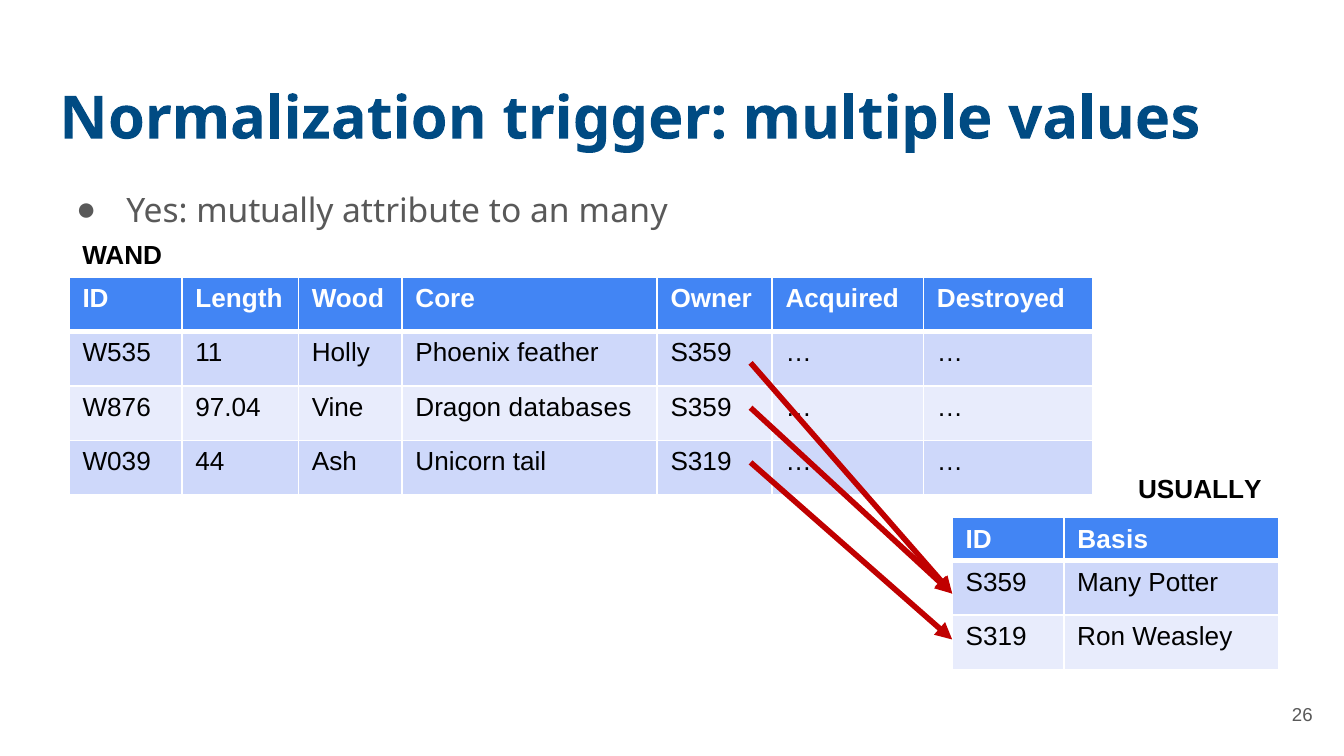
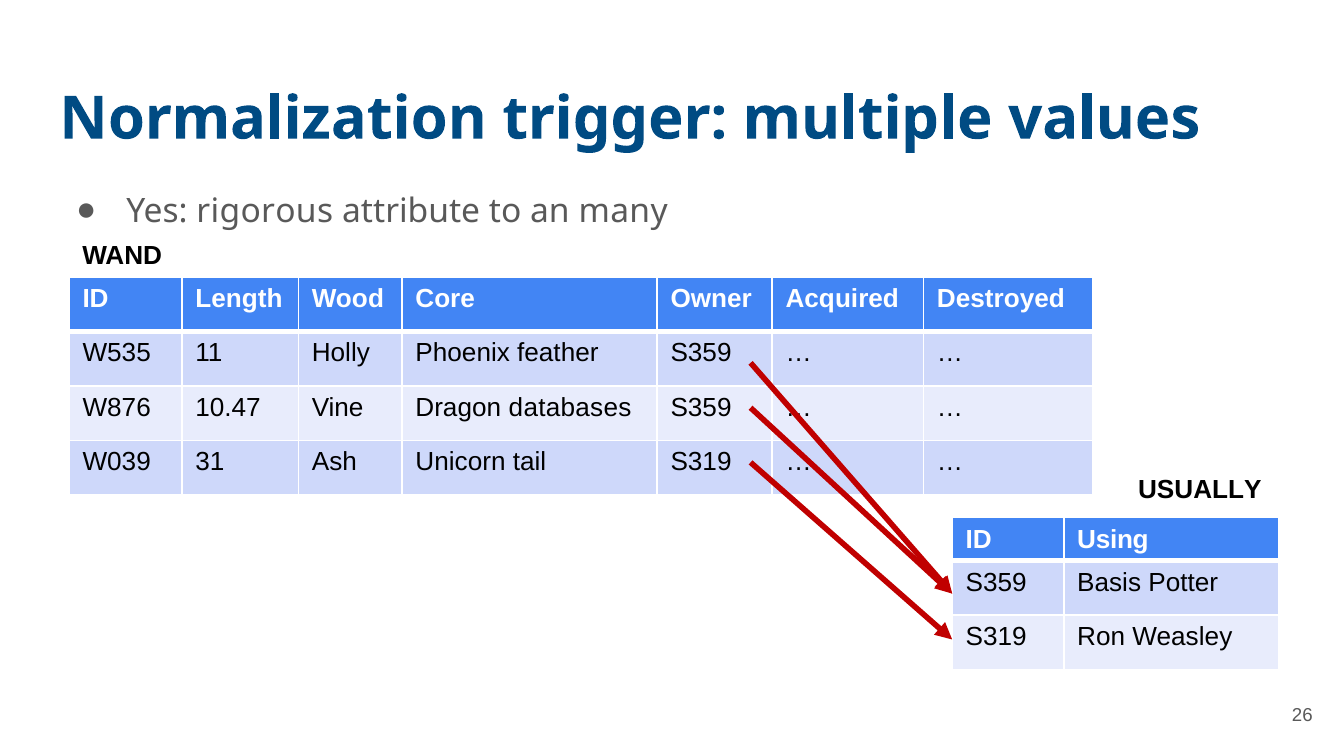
mutually: mutually -> rigorous
97.04: 97.04 -> 10.47
44: 44 -> 31
Basis: Basis -> Using
S359 Many: Many -> Basis
